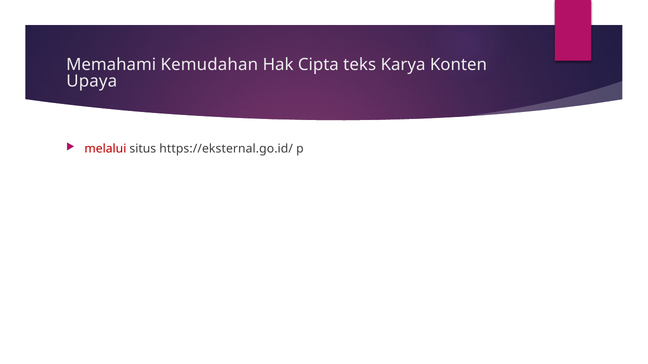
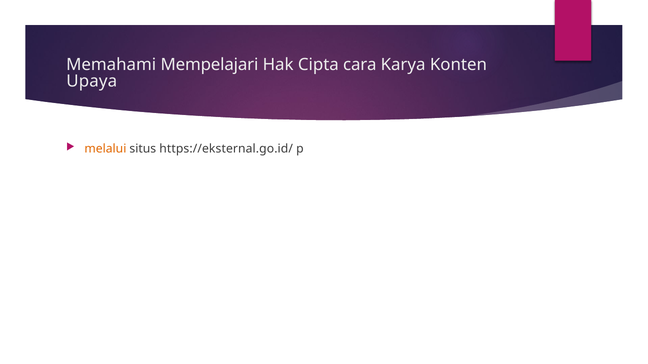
Kemudahan: Kemudahan -> Mempelajari
teks: teks -> cara
melalui colour: red -> orange
